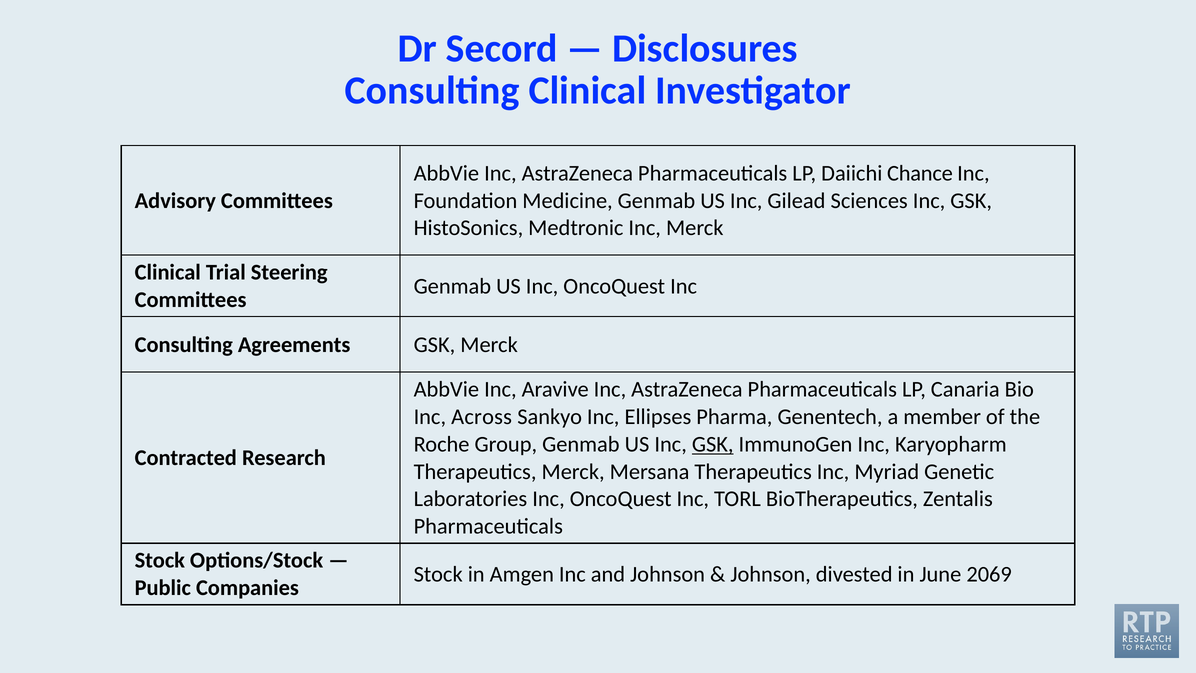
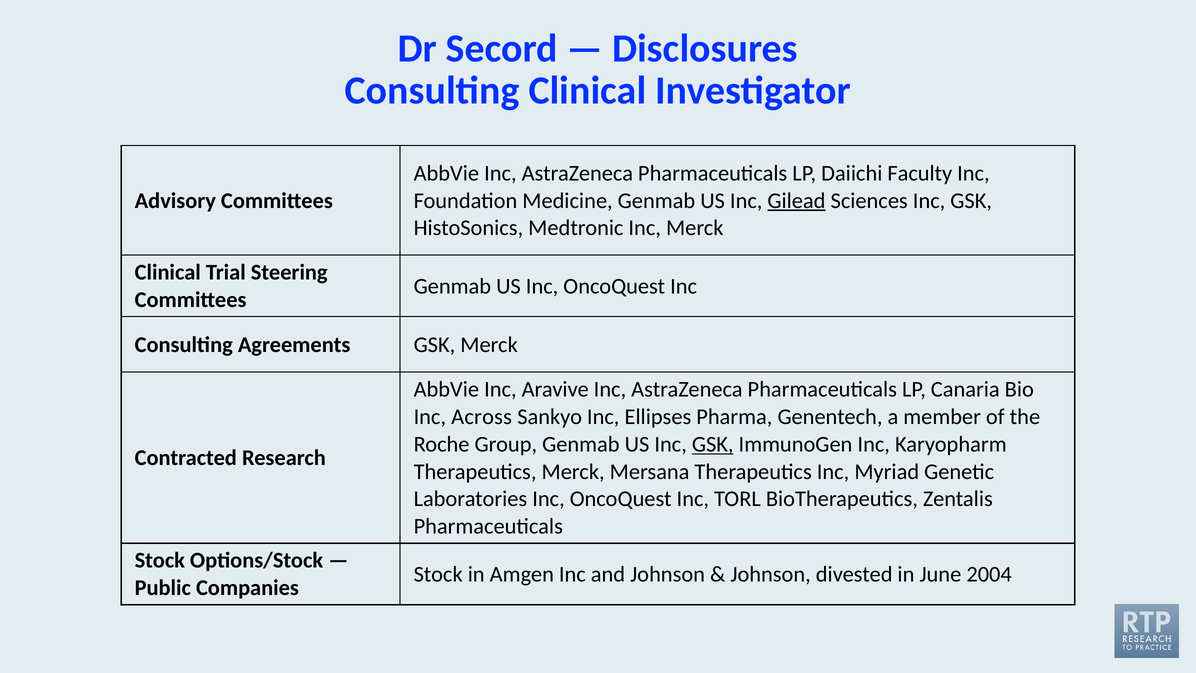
Chance: Chance -> Faculty
Gilead underline: none -> present
2069: 2069 -> 2004
